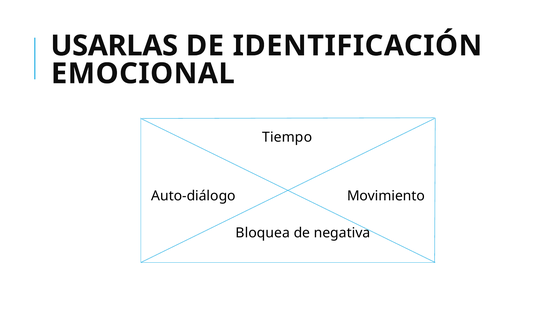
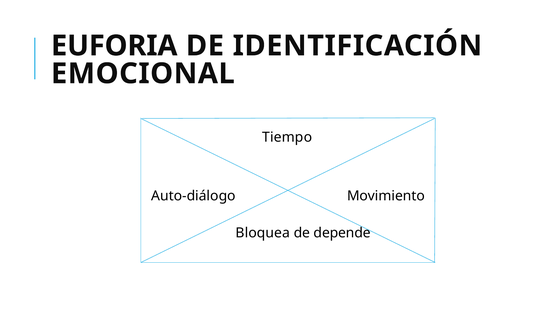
USARLAS: USARLAS -> EUFORIA
negativa: negativa -> depende
